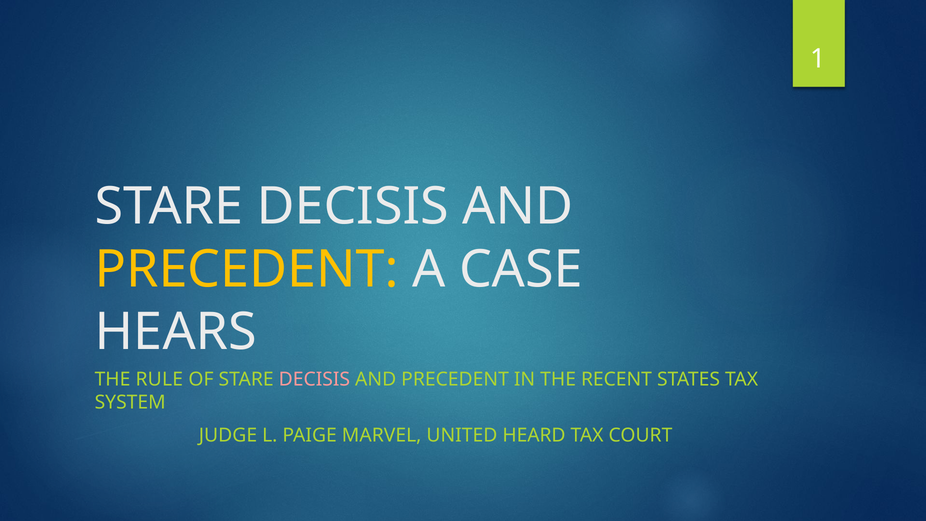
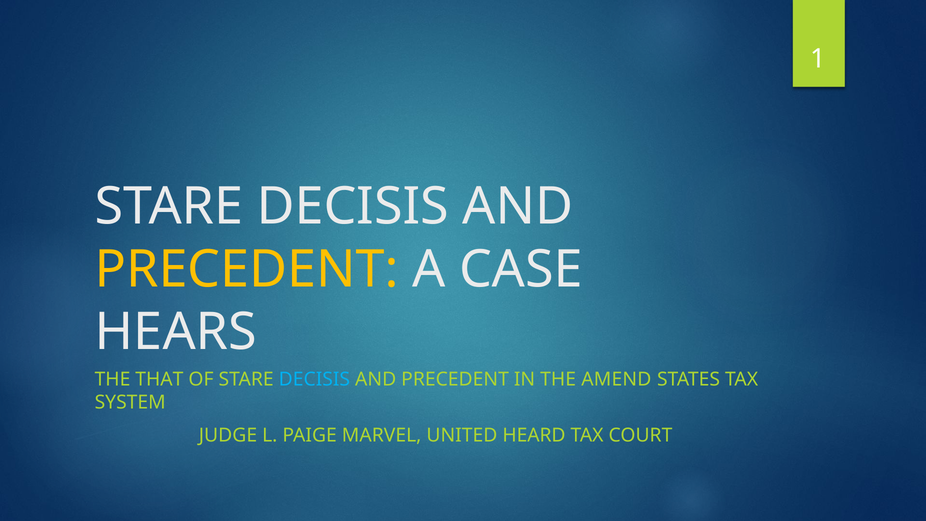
RULE: RULE -> THAT
DECISIS at (314, 379) colour: pink -> light blue
RECENT: RECENT -> AMEND
